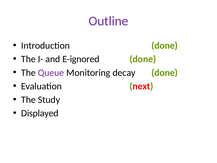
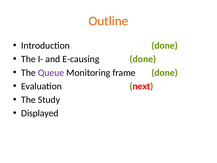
Outline colour: purple -> orange
E-ignored: E-ignored -> E-causing
decay: decay -> frame
